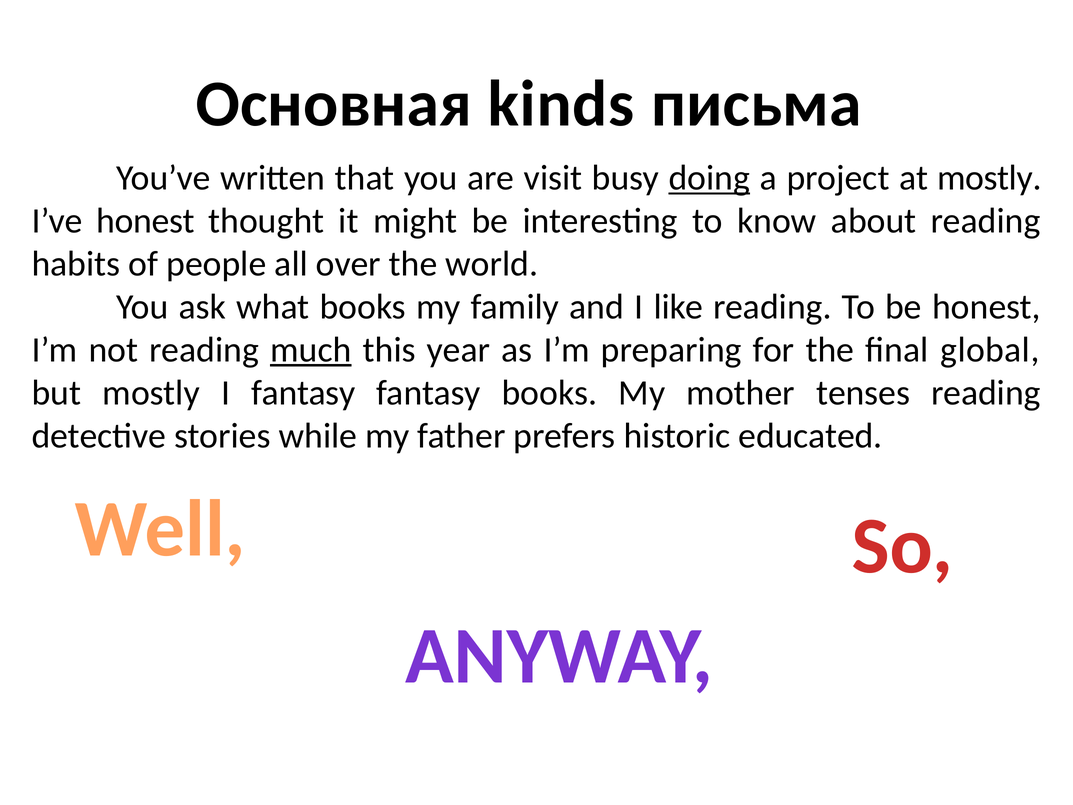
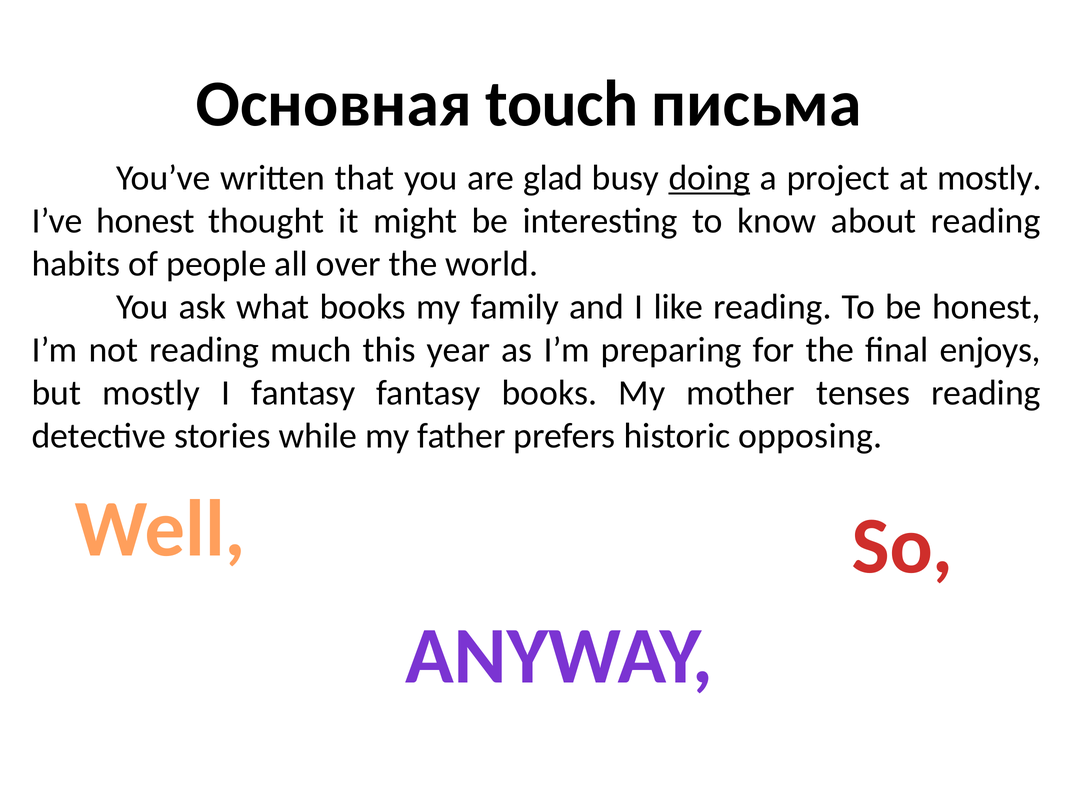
kinds: kinds -> touch
visit: visit -> glad
much underline: present -> none
global: global -> enjoys
educated: educated -> opposing
